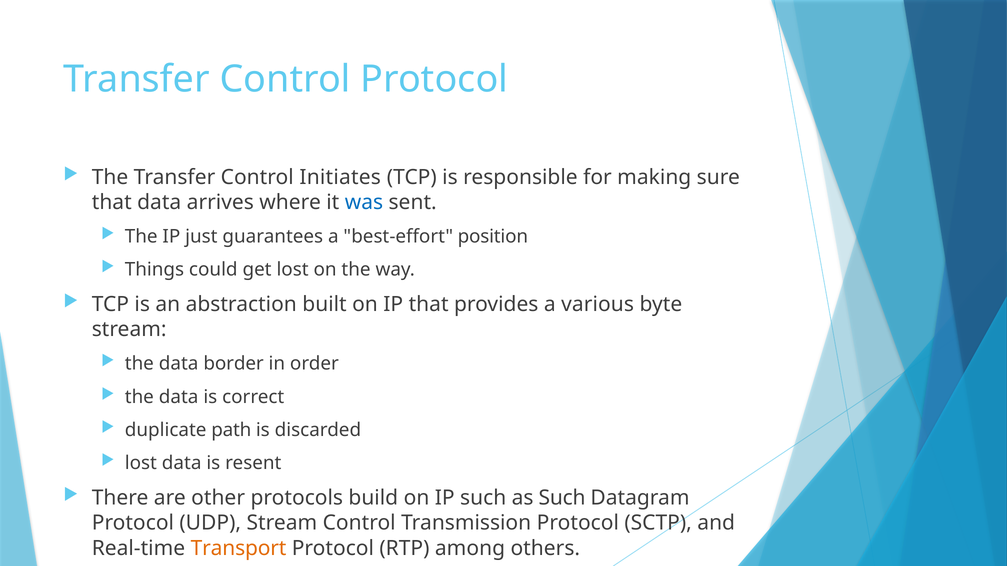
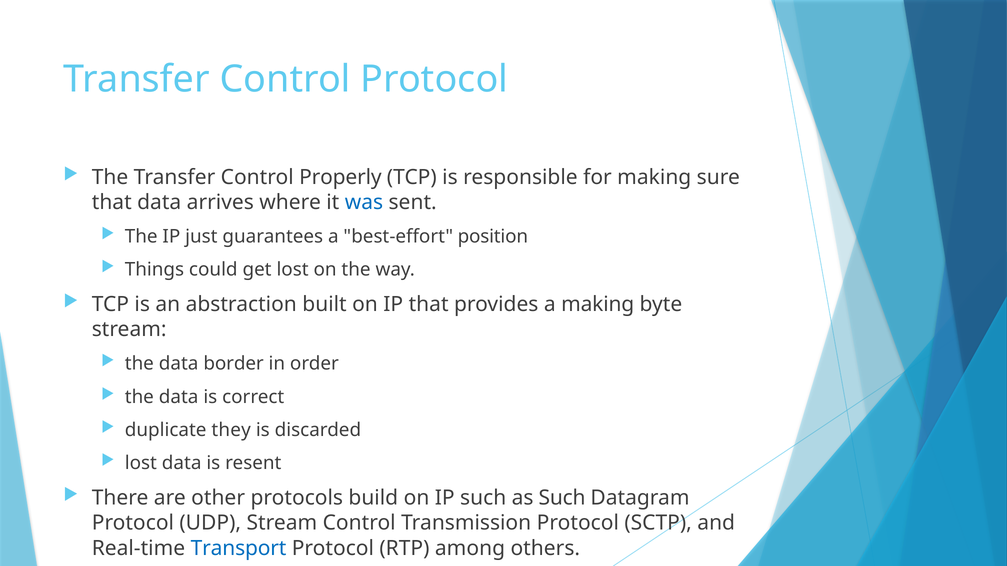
Initiates: Initiates -> Properly
a various: various -> making
path: path -> they
Transport colour: orange -> blue
